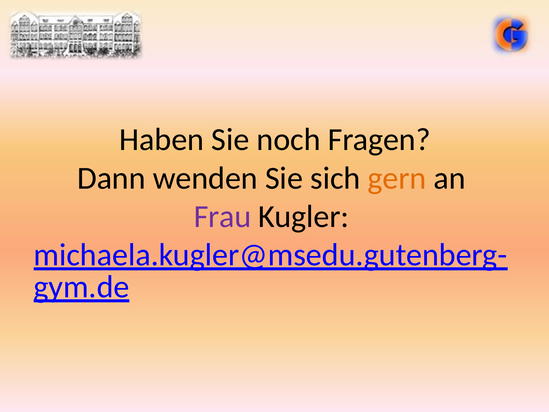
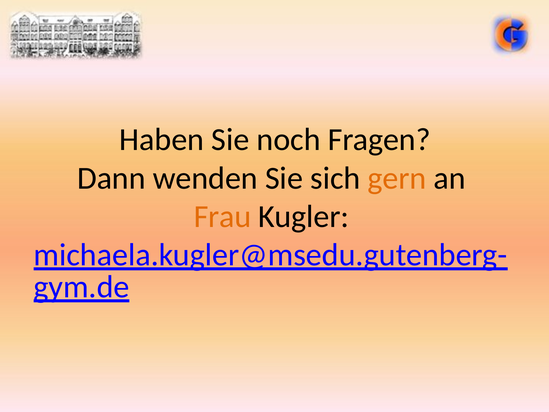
Frau colour: purple -> orange
